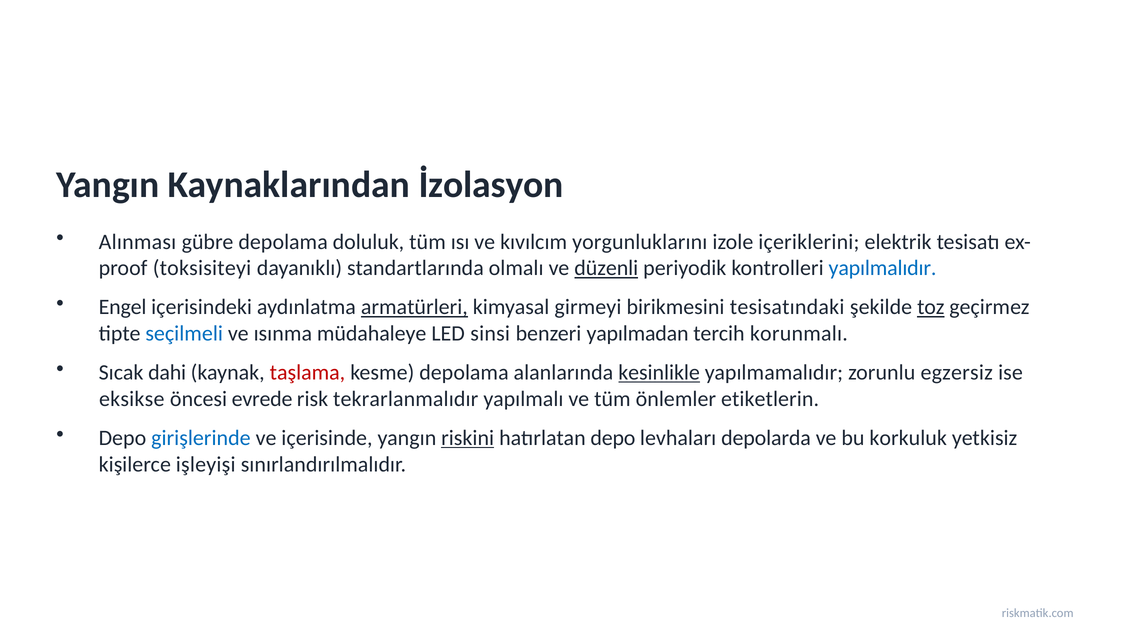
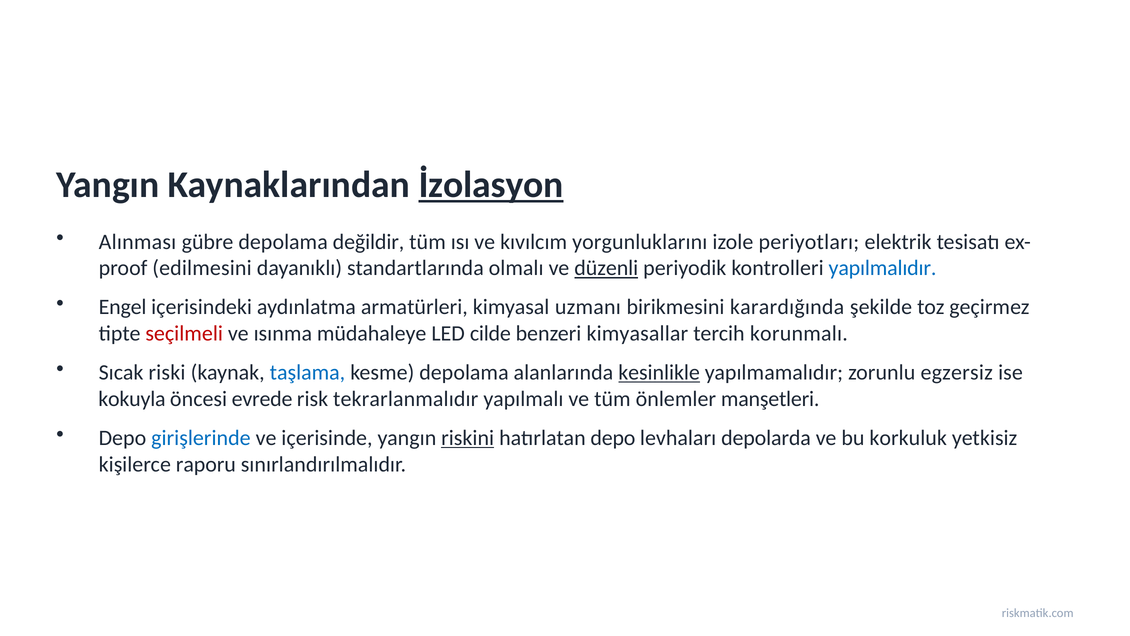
İzolasyon underline: none -> present
doluluk: doluluk -> değildir
içeriklerini: içeriklerini -> periyotları
toksisiteyi: toksisiteyi -> edilmesini
armatürleri underline: present -> none
girmeyi: girmeyi -> uzmanı
tesisatındaki: tesisatındaki -> karardığında
toz underline: present -> none
seçilmeli colour: blue -> red
sinsi: sinsi -> cilde
yapılmadan: yapılmadan -> kimyasallar
dahi: dahi -> riski
taşlama colour: red -> blue
eksikse: eksikse -> kokuyla
etiketlerin: etiketlerin -> manşetleri
işleyişi: işleyişi -> raporu
